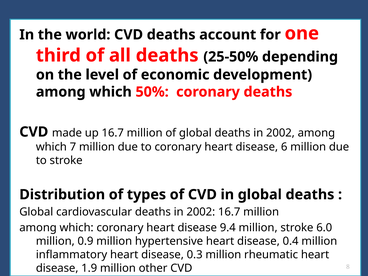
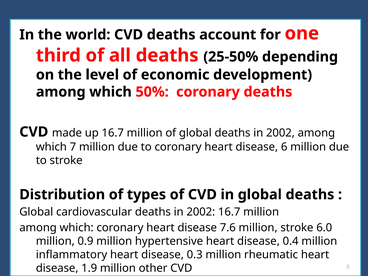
9.4: 9.4 -> 7.6
